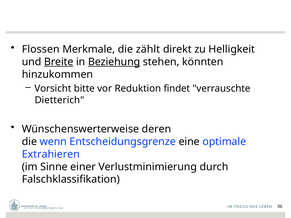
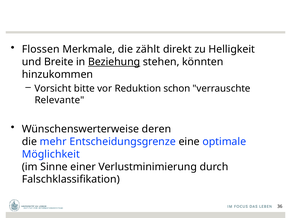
Breite underline: present -> none
findet: findet -> schon
Dietterich: Dietterich -> Relevante
wenn: wenn -> mehr
Extrahieren: Extrahieren -> Möglichkeit
